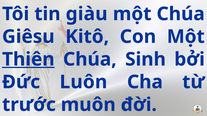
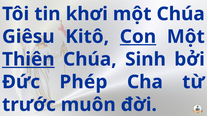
giàu: giàu -> khơi
Con underline: none -> present
Luôn: Luôn -> Phép
